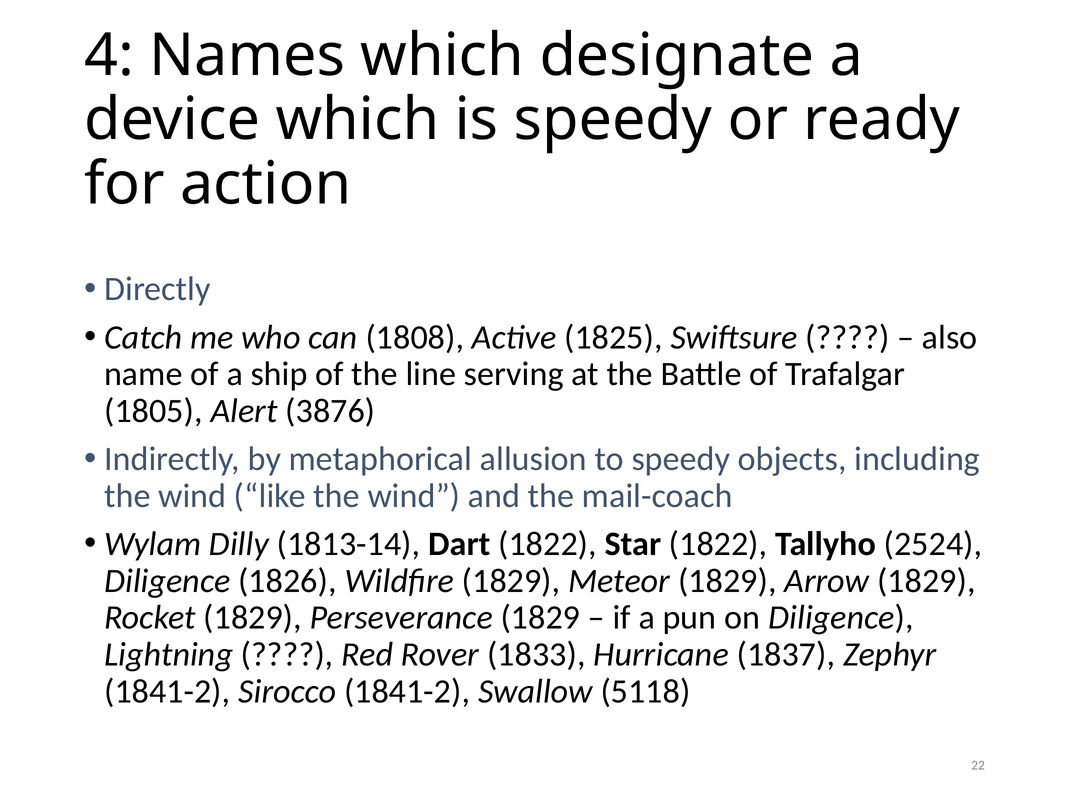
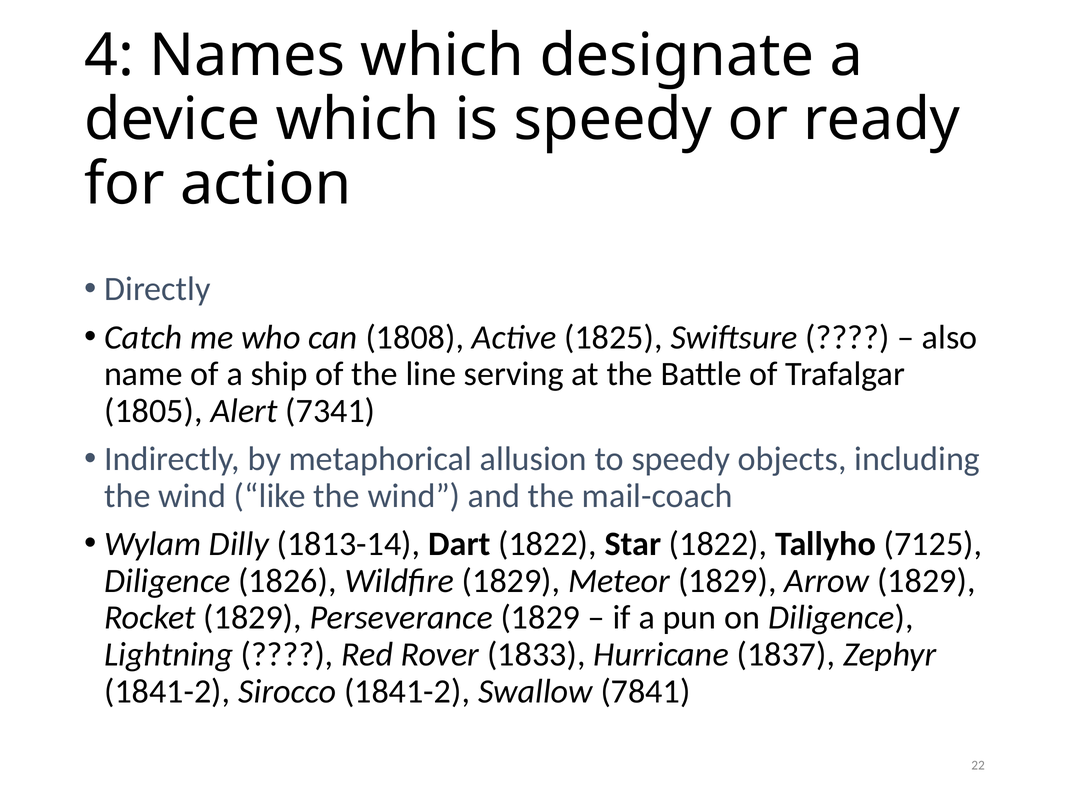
3876: 3876 -> 7341
2524: 2524 -> 7125
5118: 5118 -> 7841
